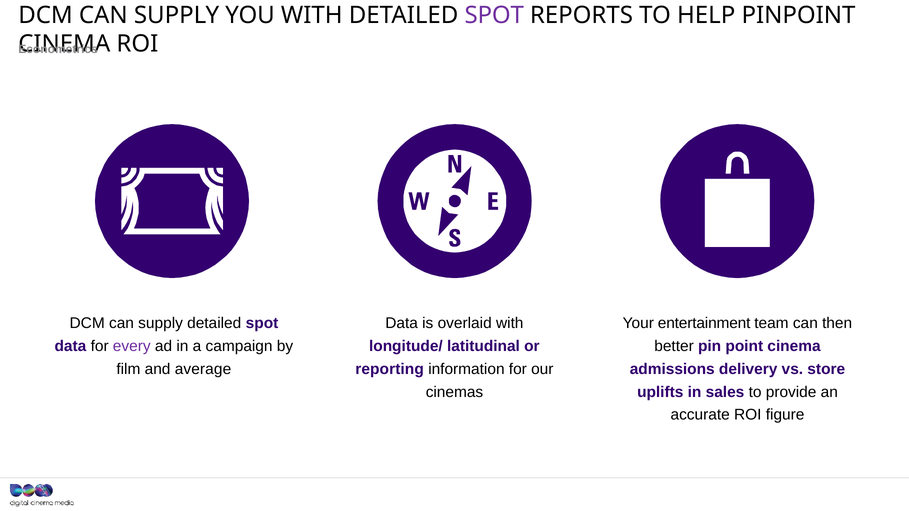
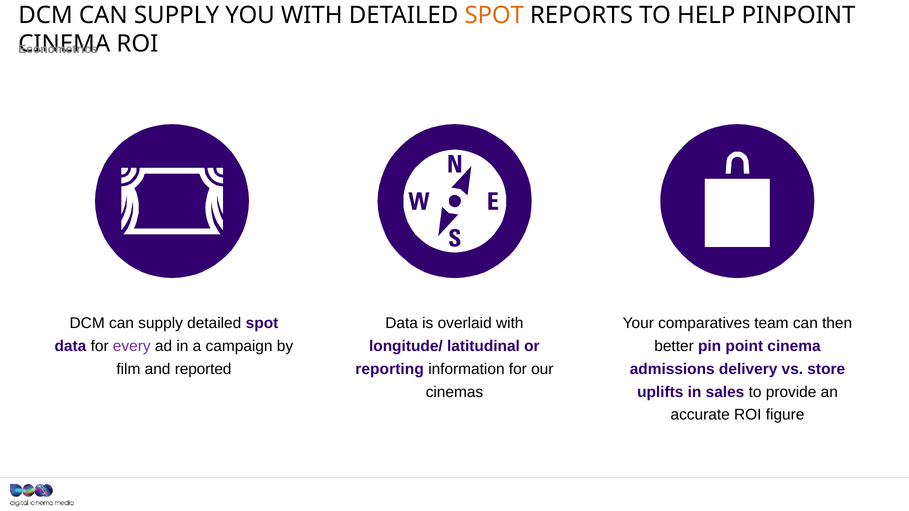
SPOT at (494, 15) colour: purple -> orange
entertainment: entertainment -> comparatives
average: average -> reported
